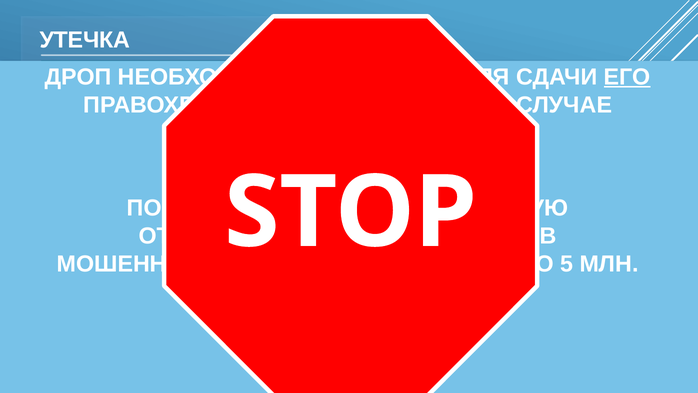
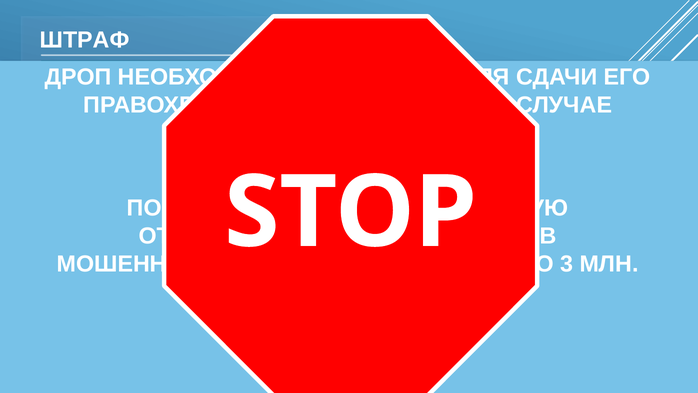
УТЕЧКА at (85, 40): УТЕЧКА -> ШТРАФ
ЕГО underline: present -> none
5: 5 -> 3
